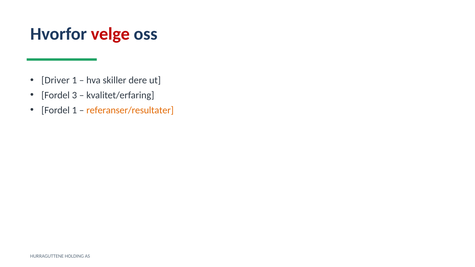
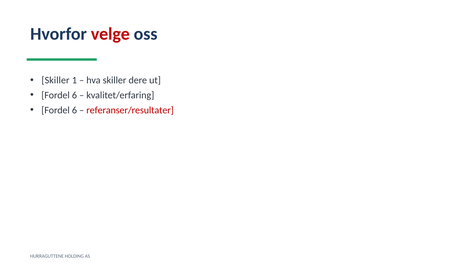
Driver at (56, 80): Driver -> Skiller
3 at (74, 95): 3 -> 6
1 at (74, 110): 1 -> 6
referanser/resultater colour: orange -> red
